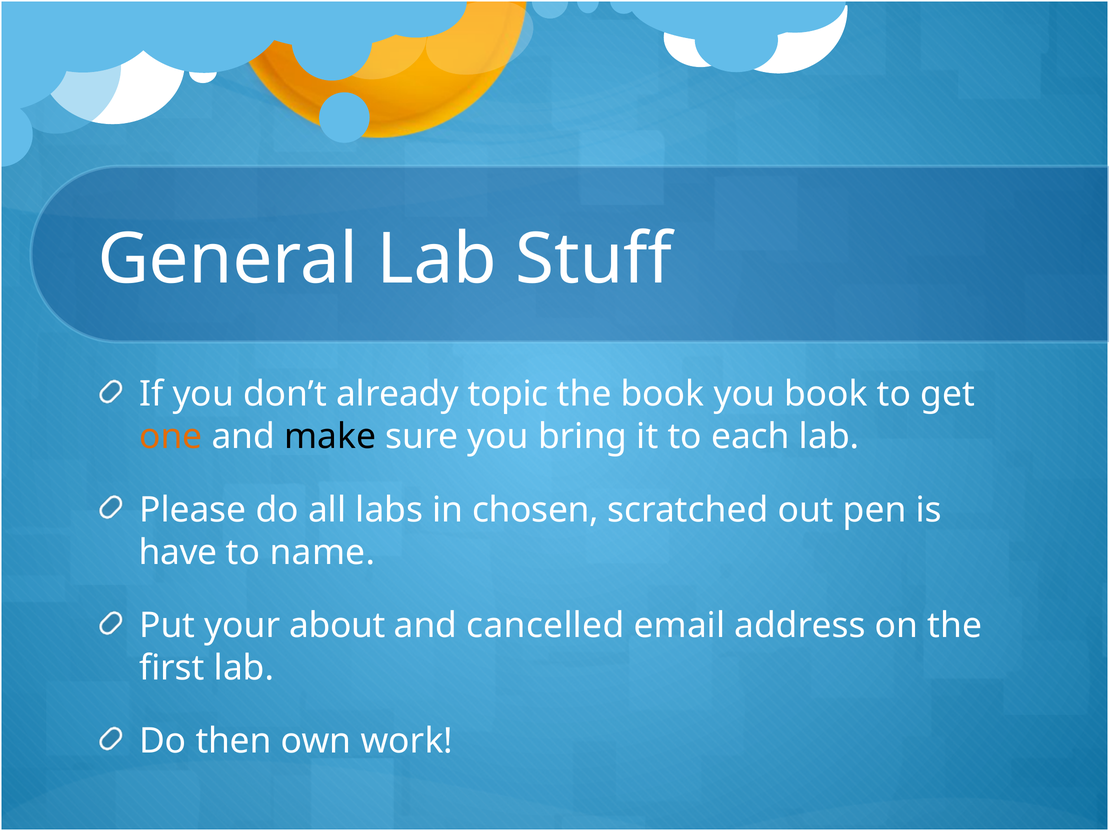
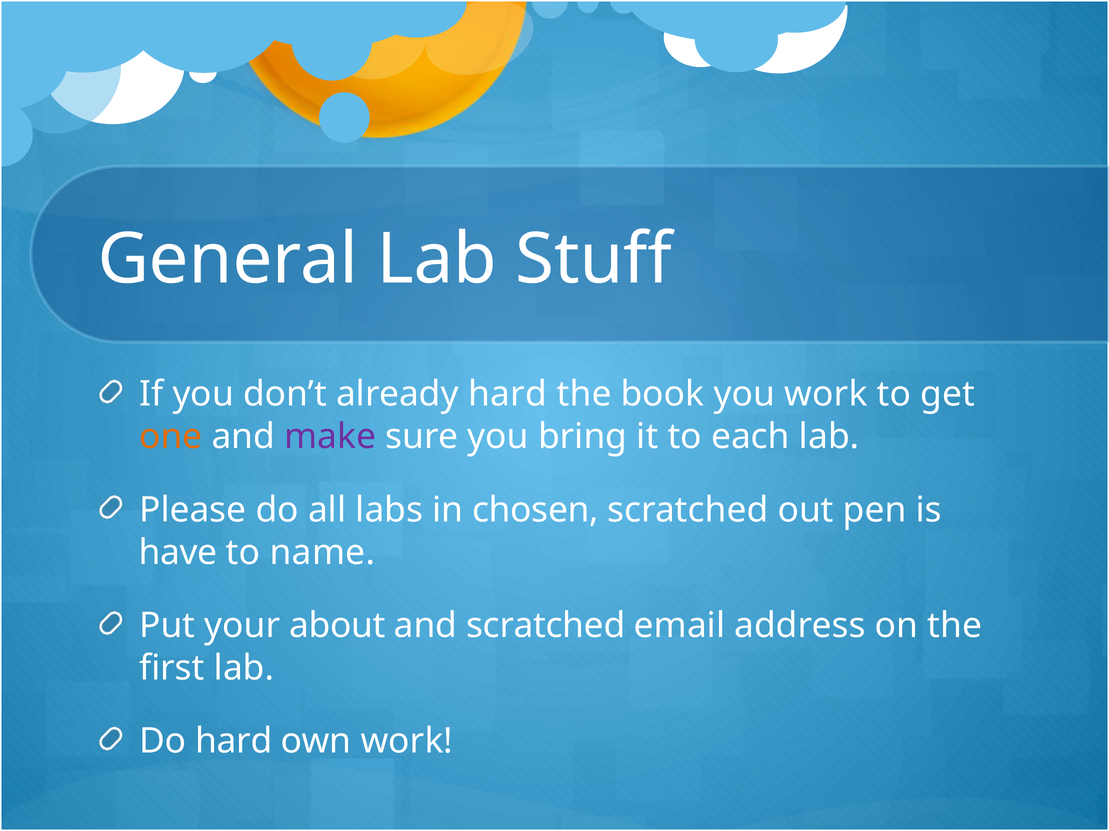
already topic: topic -> hard
you book: book -> work
make colour: black -> purple
and cancelled: cancelled -> scratched
Do then: then -> hard
